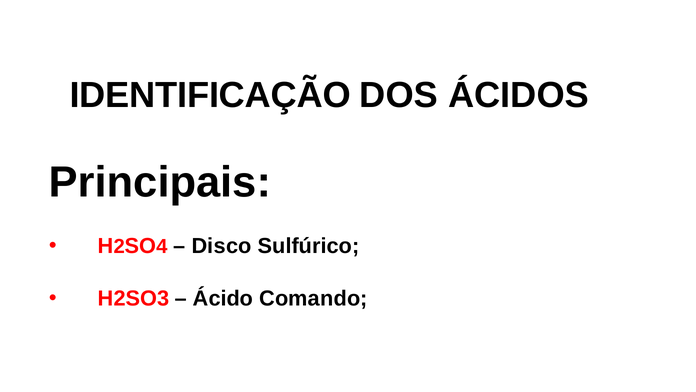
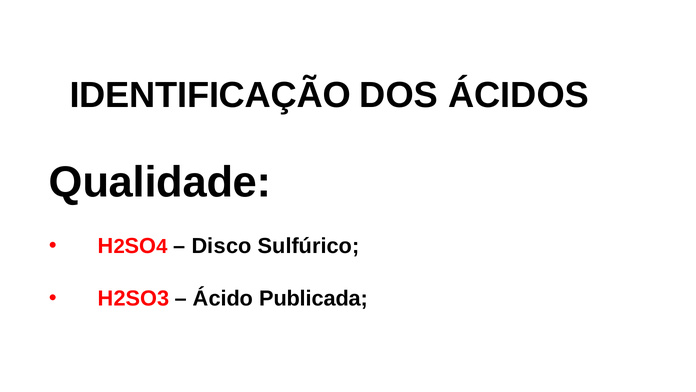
Principais: Principais -> Qualidade
Comando: Comando -> Publicada
